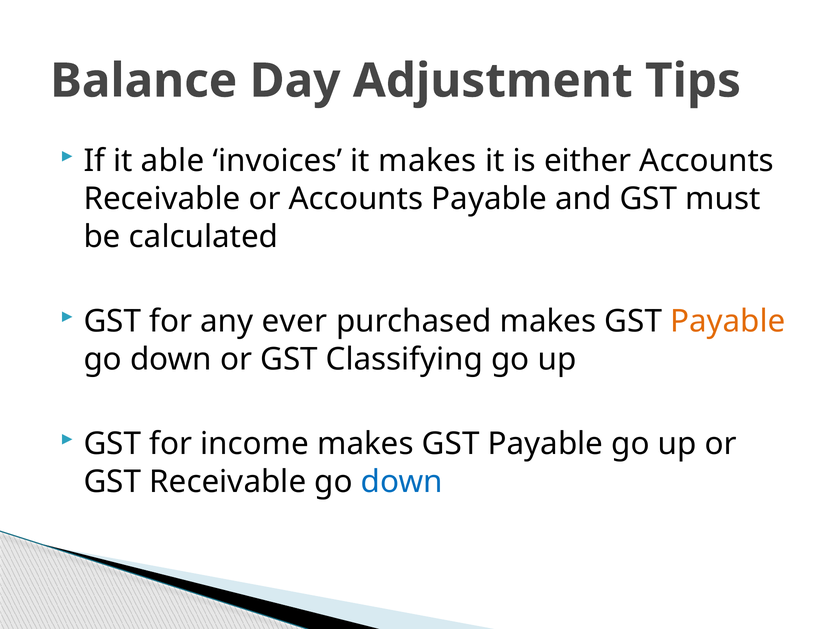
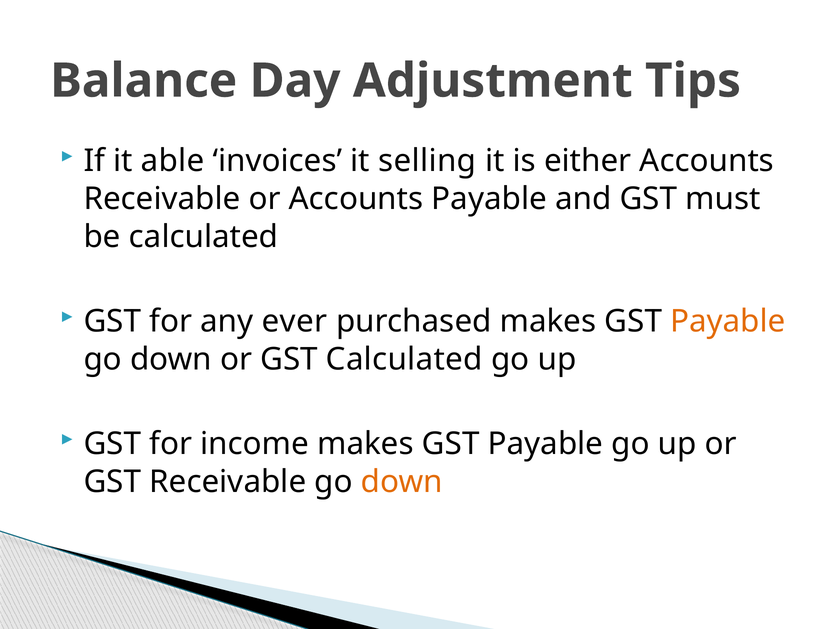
it makes: makes -> selling
GST Classifying: Classifying -> Calculated
down at (402, 482) colour: blue -> orange
